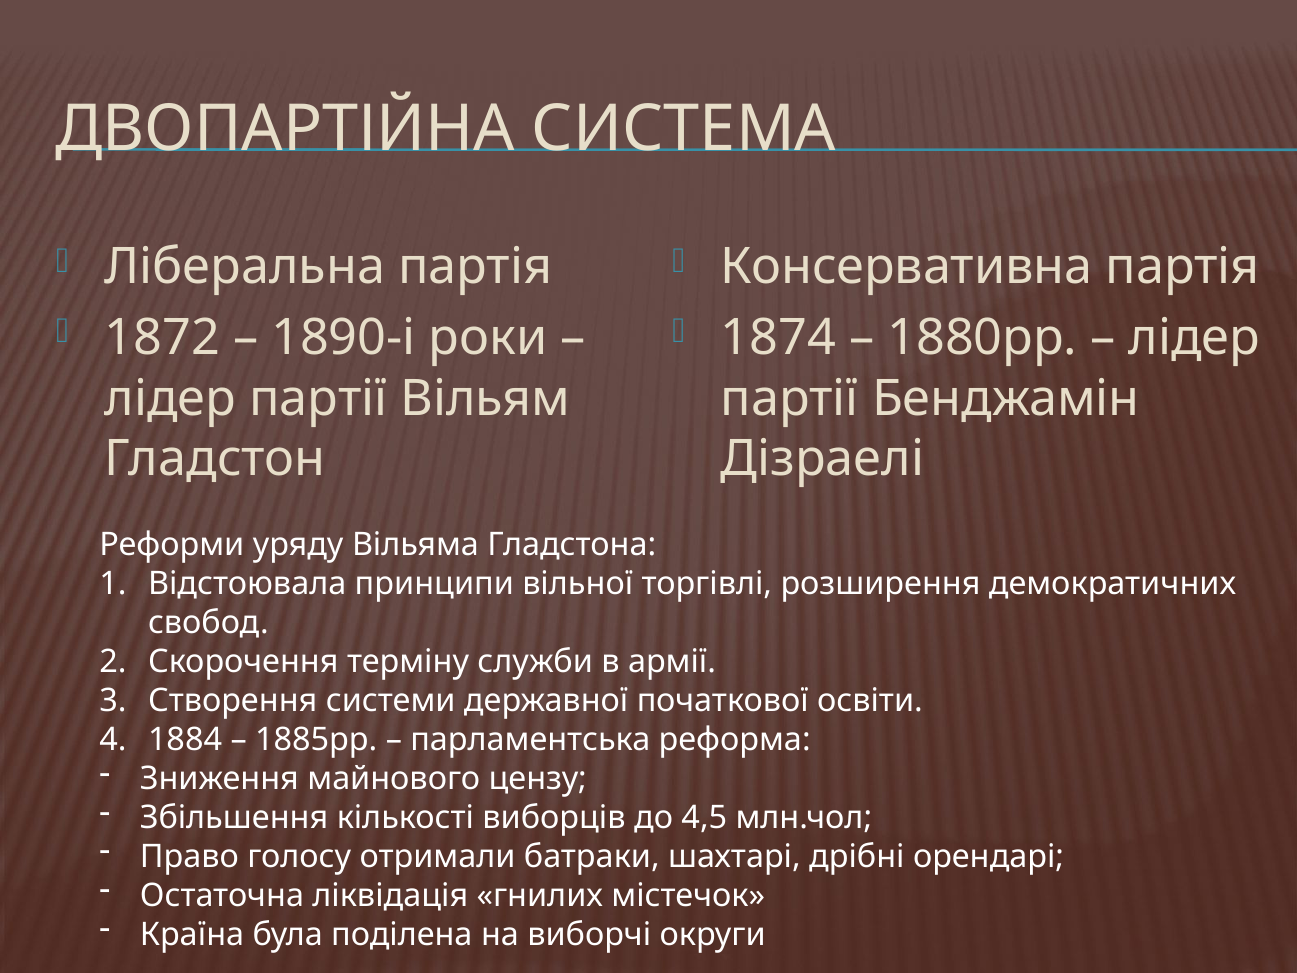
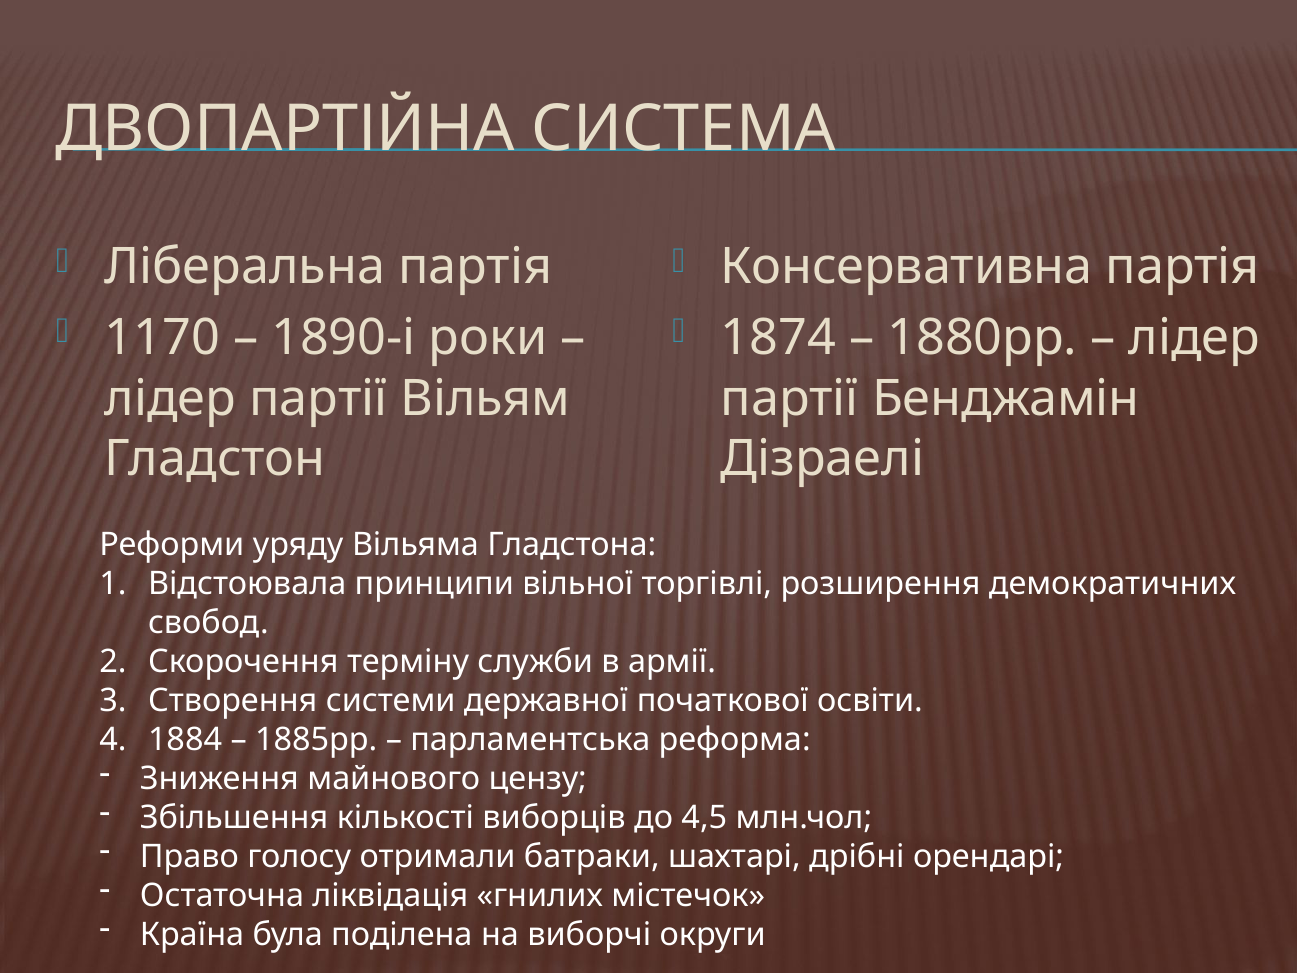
1872: 1872 -> 1170
